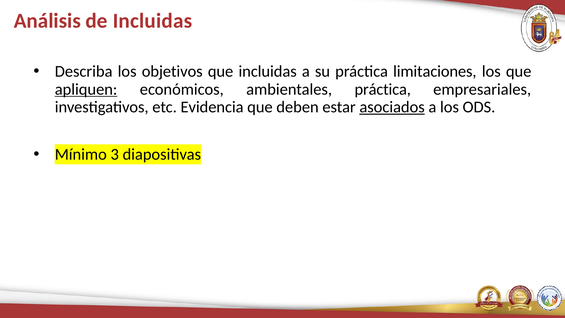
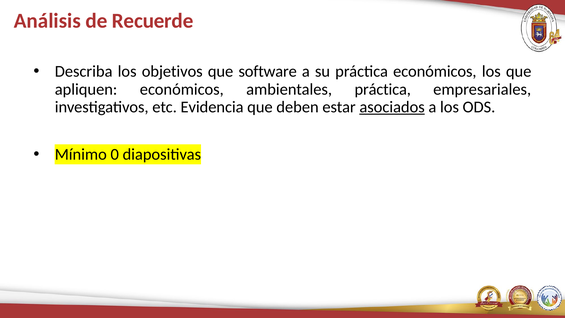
de Incluidas: Incluidas -> Recuerde
que incluidas: incluidas -> software
práctica limitaciones: limitaciones -> económicos
apliquen underline: present -> none
3: 3 -> 0
